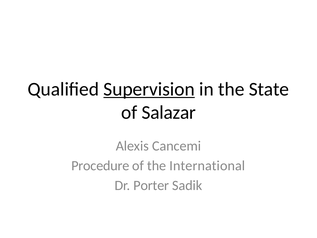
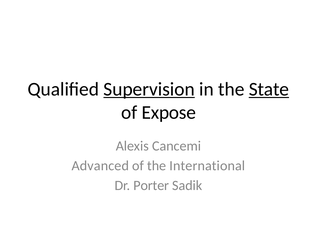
State underline: none -> present
Salazar: Salazar -> Expose
Procedure: Procedure -> Advanced
